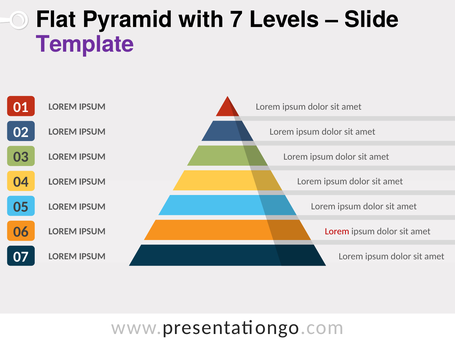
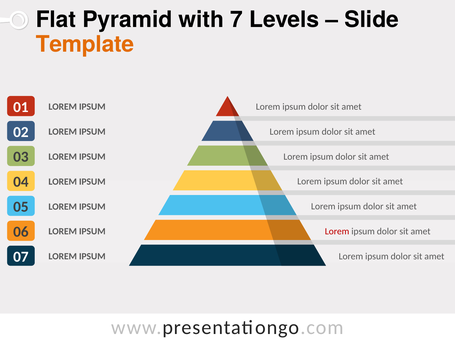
Template colour: purple -> orange
